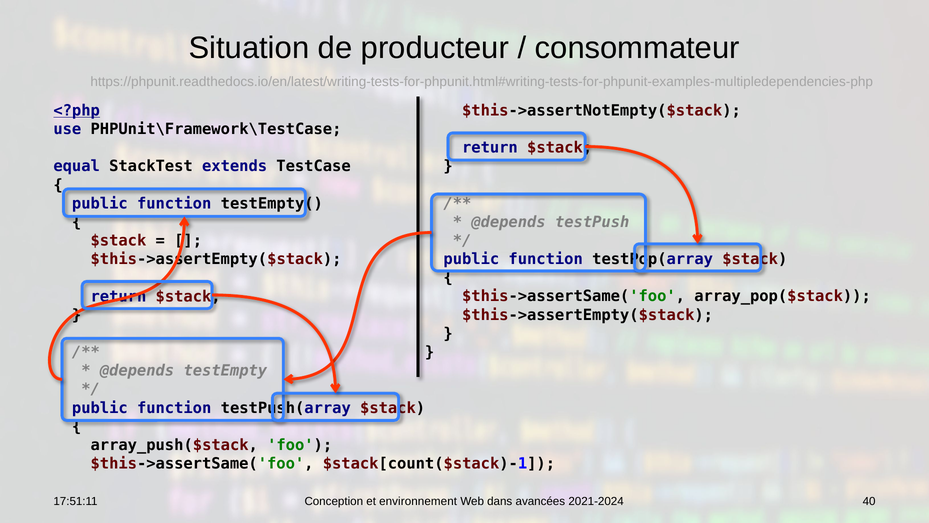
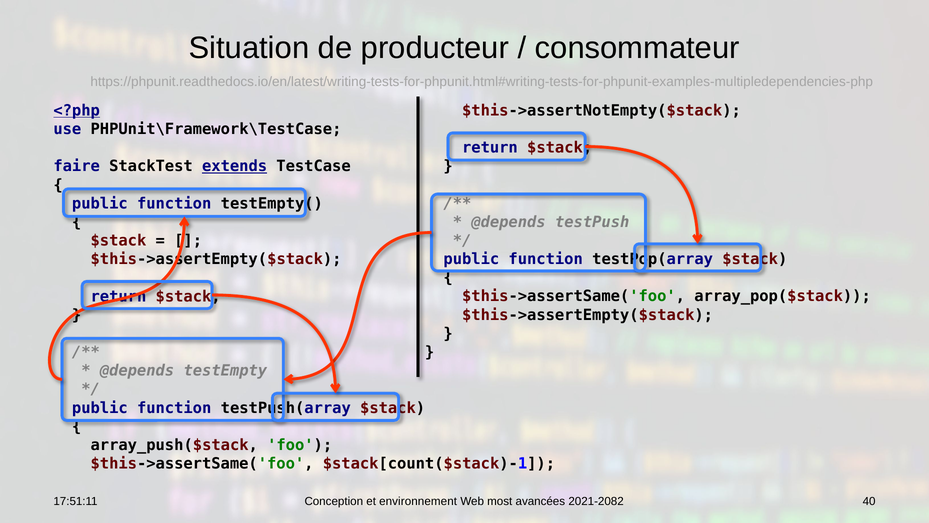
equal: equal -> faire
extends underline: none -> present
dans: dans -> most
2021-2024: 2021-2024 -> 2021-2082
